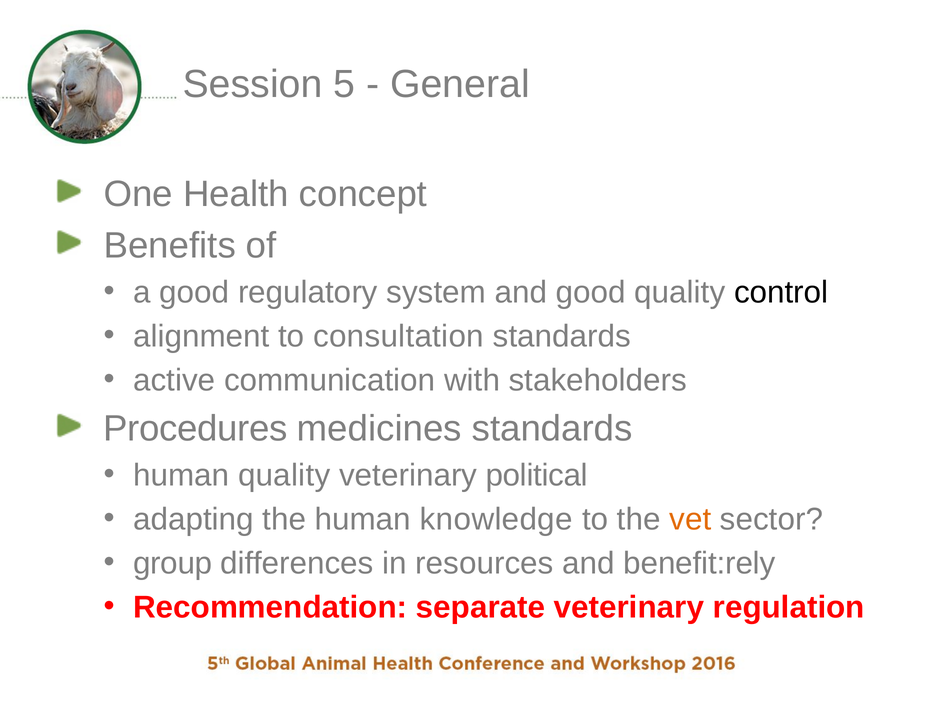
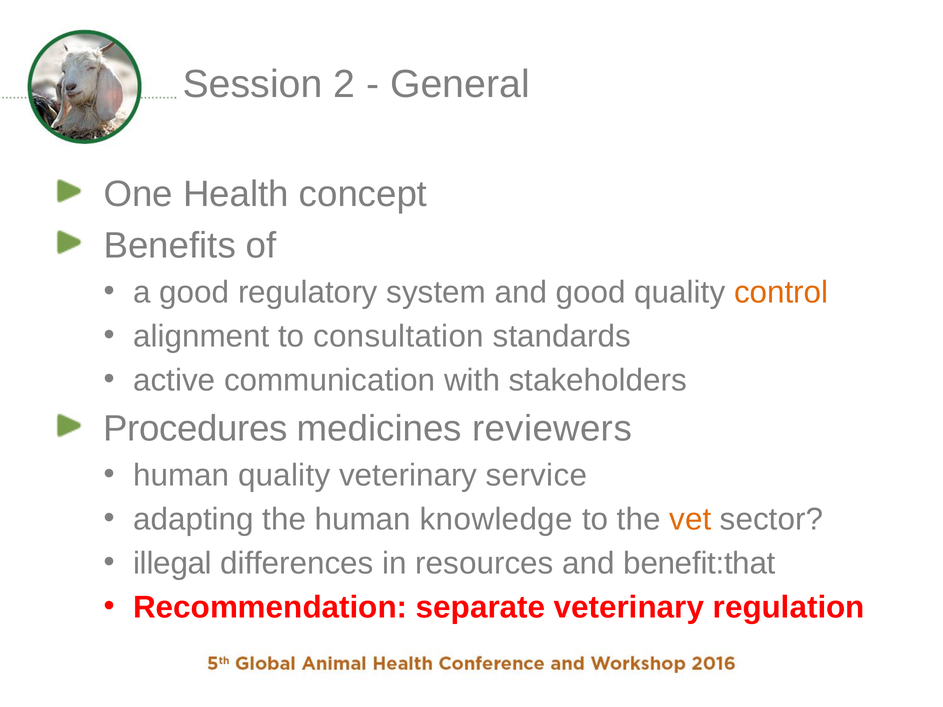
5: 5 -> 2
control colour: black -> orange
medicines standards: standards -> reviewers
political: political -> service
group: group -> illegal
benefit:rely: benefit:rely -> benefit:that
